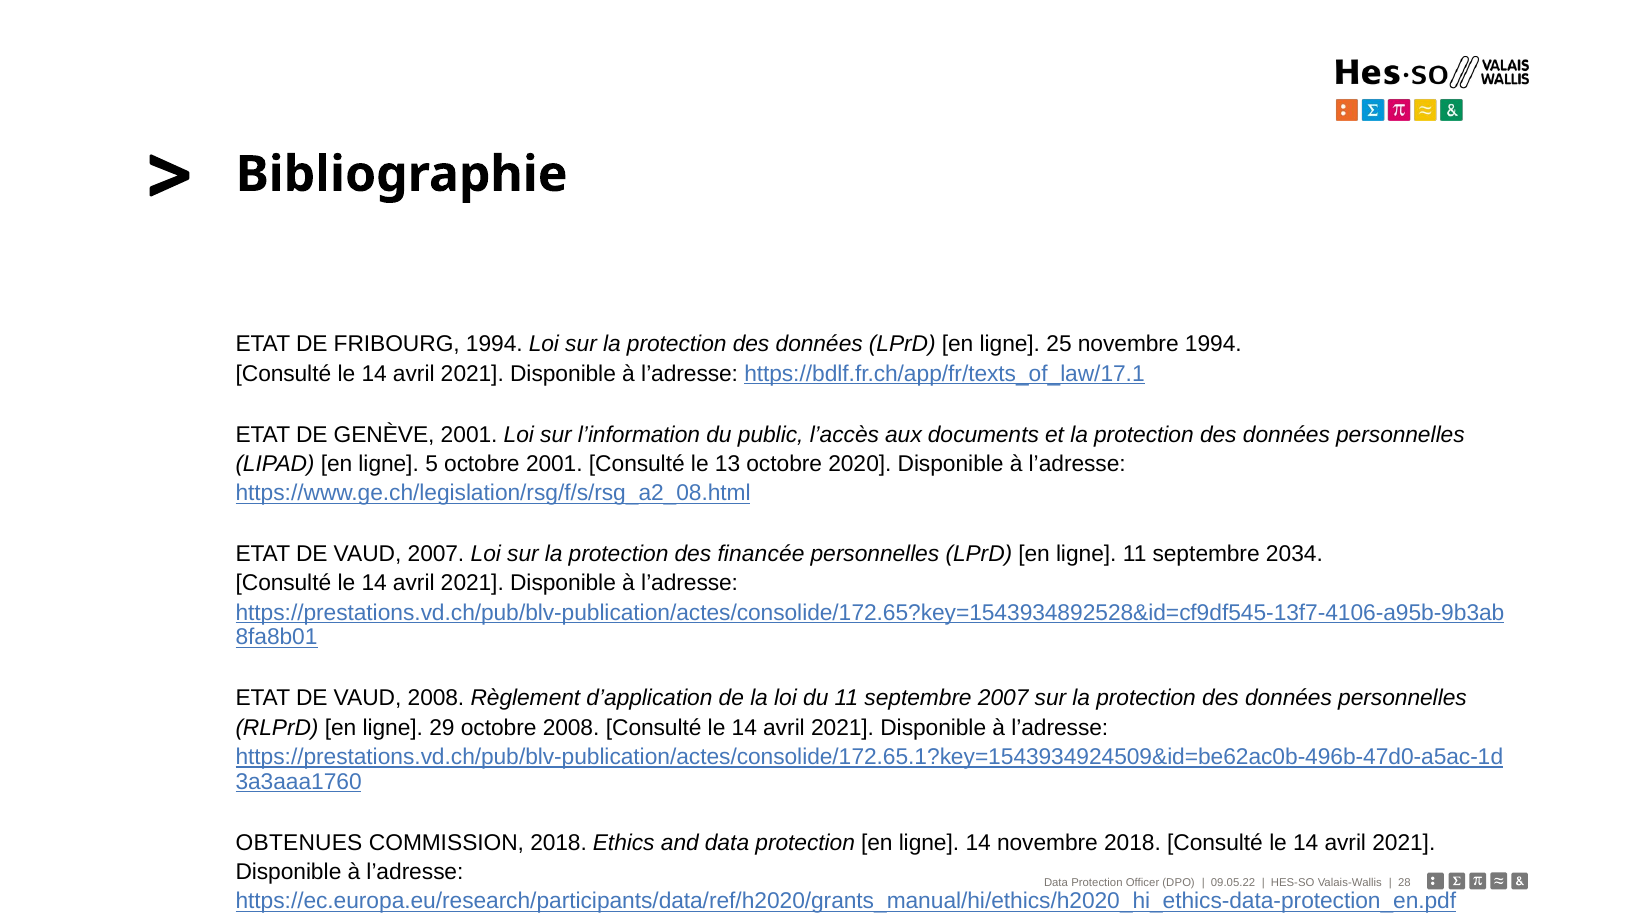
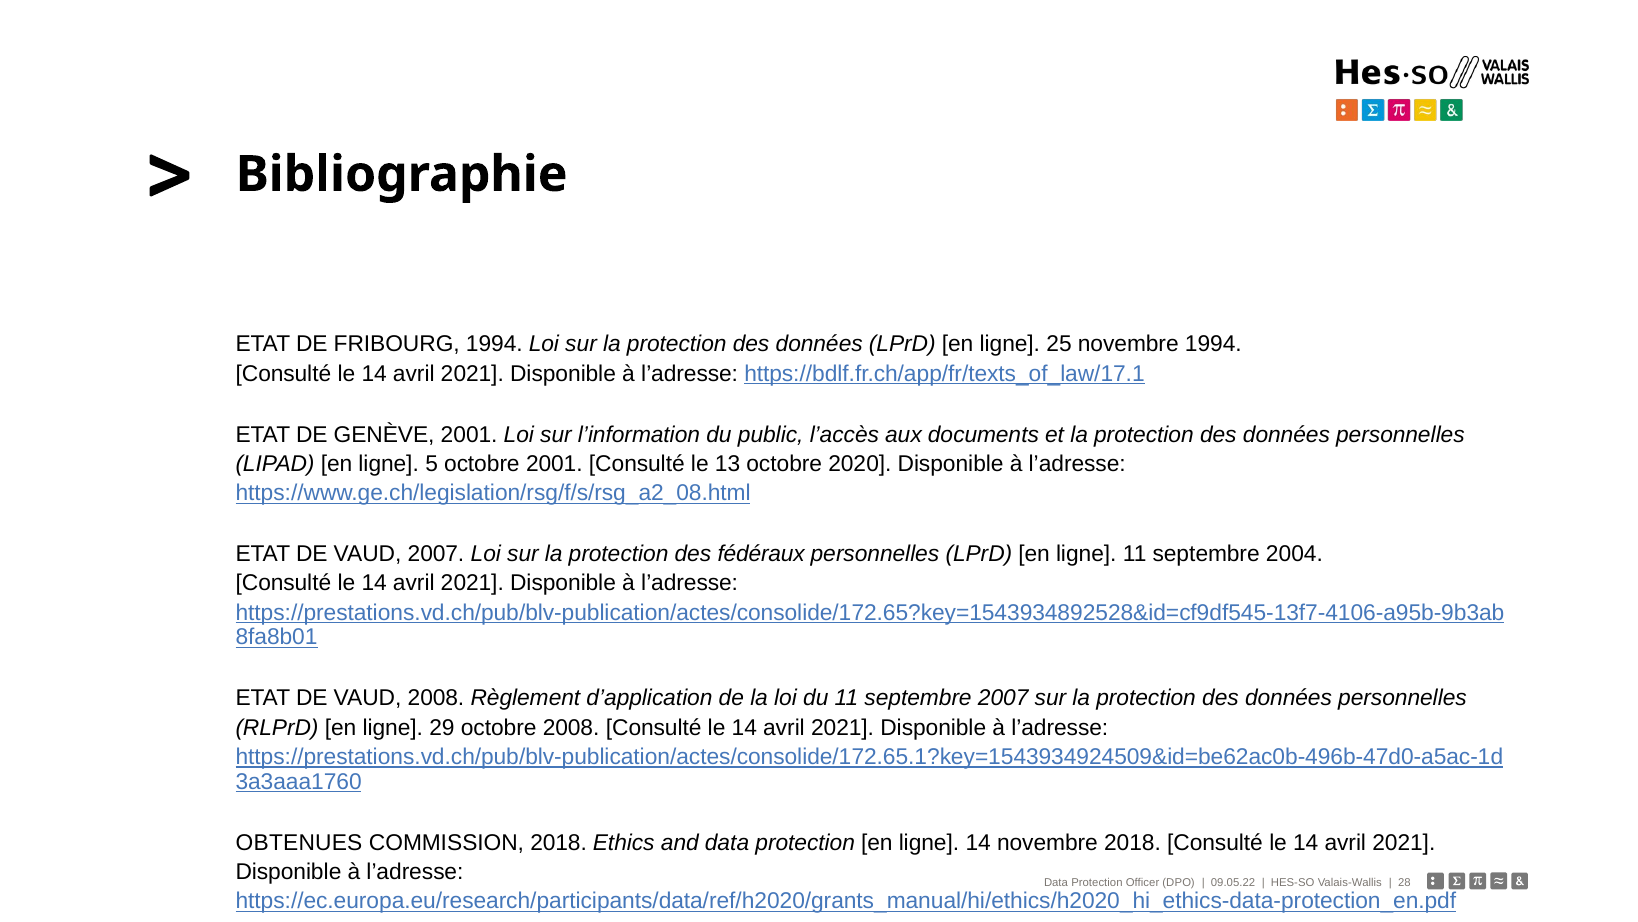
financée: financée -> fédéraux
2034: 2034 -> 2004
